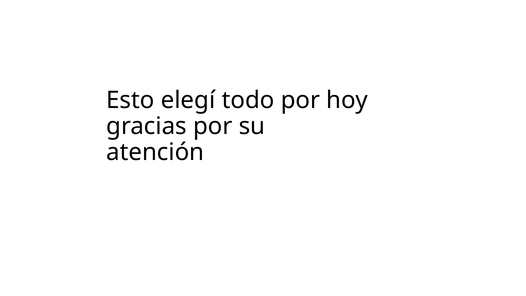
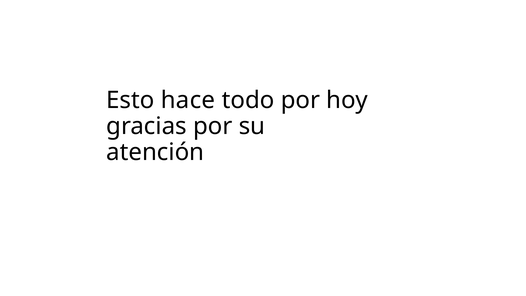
elegí: elegí -> hace
